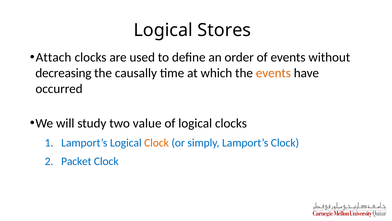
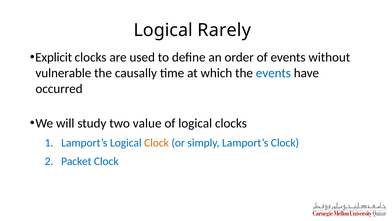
Stores: Stores -> Rarely
Attach: Attach -> Explicit
decreasing: decreasing -> vulnerable
events at (273, 73) colour: orange -> blue
